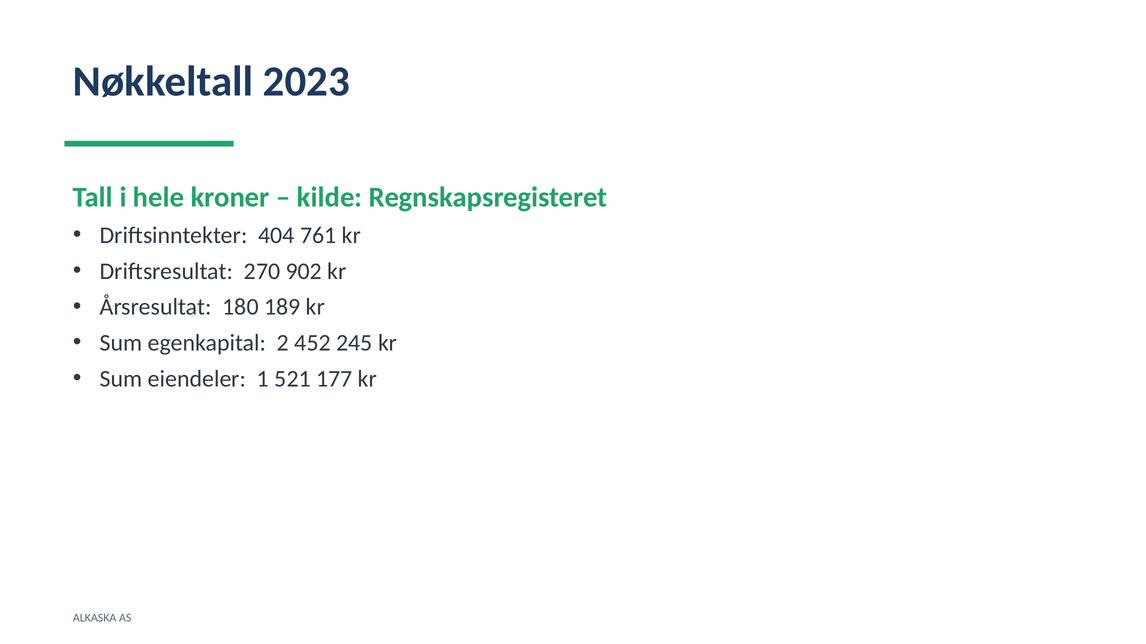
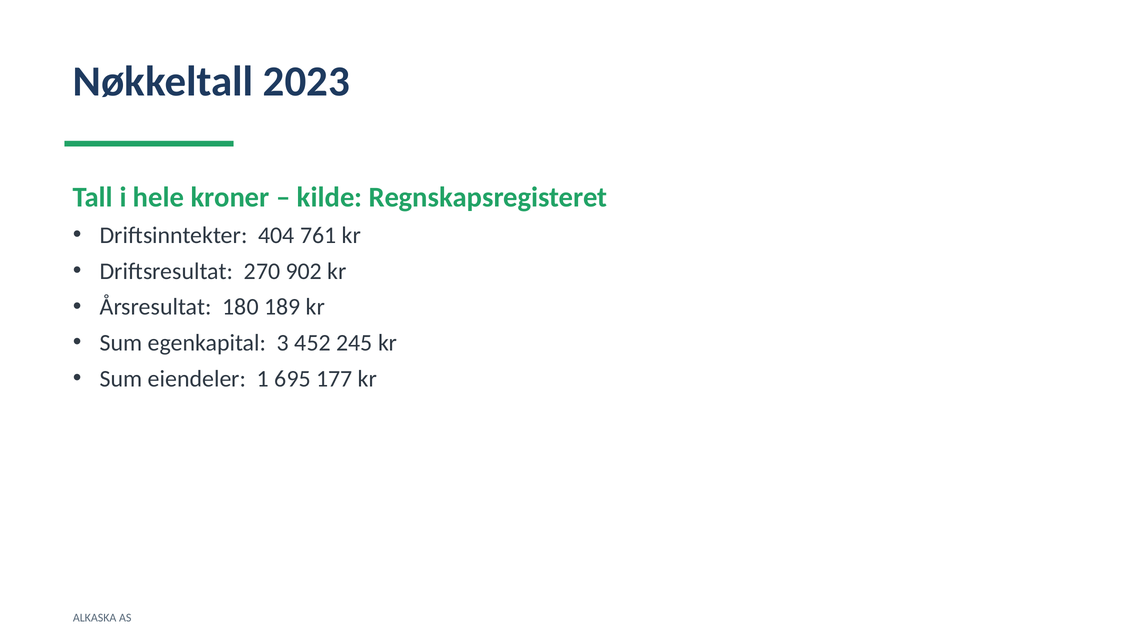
2: 2 -> 3
521: 521 -> 695
